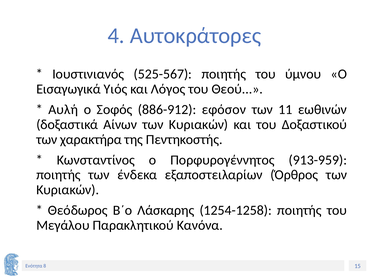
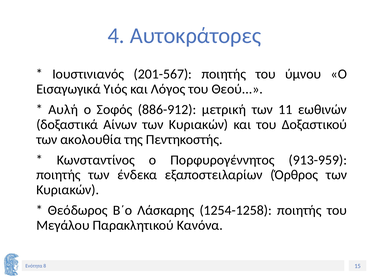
525-567: 525-567 -> 201-567
εφόσον: εφόσον -> μετρική
χαρακτήρα: χαρακτήρα -> ακολουθία
